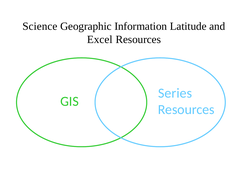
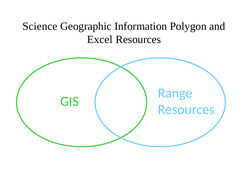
Latitude: Latitude -> Polygon
Series: Series -> Range
